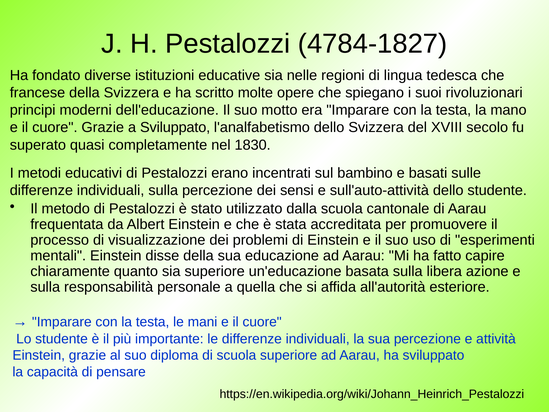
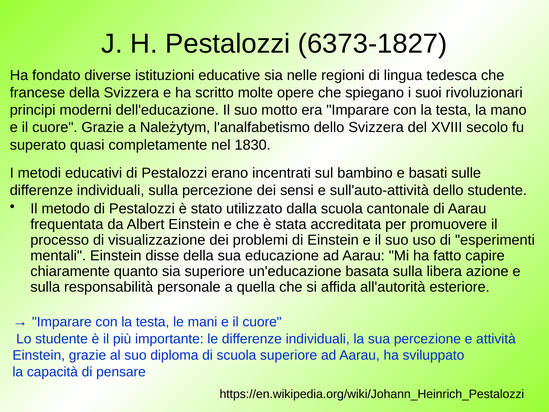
4784-1827: 4784-1827 -> 6373-1827
a Sviluppato: Sviluppato -> Należytym
